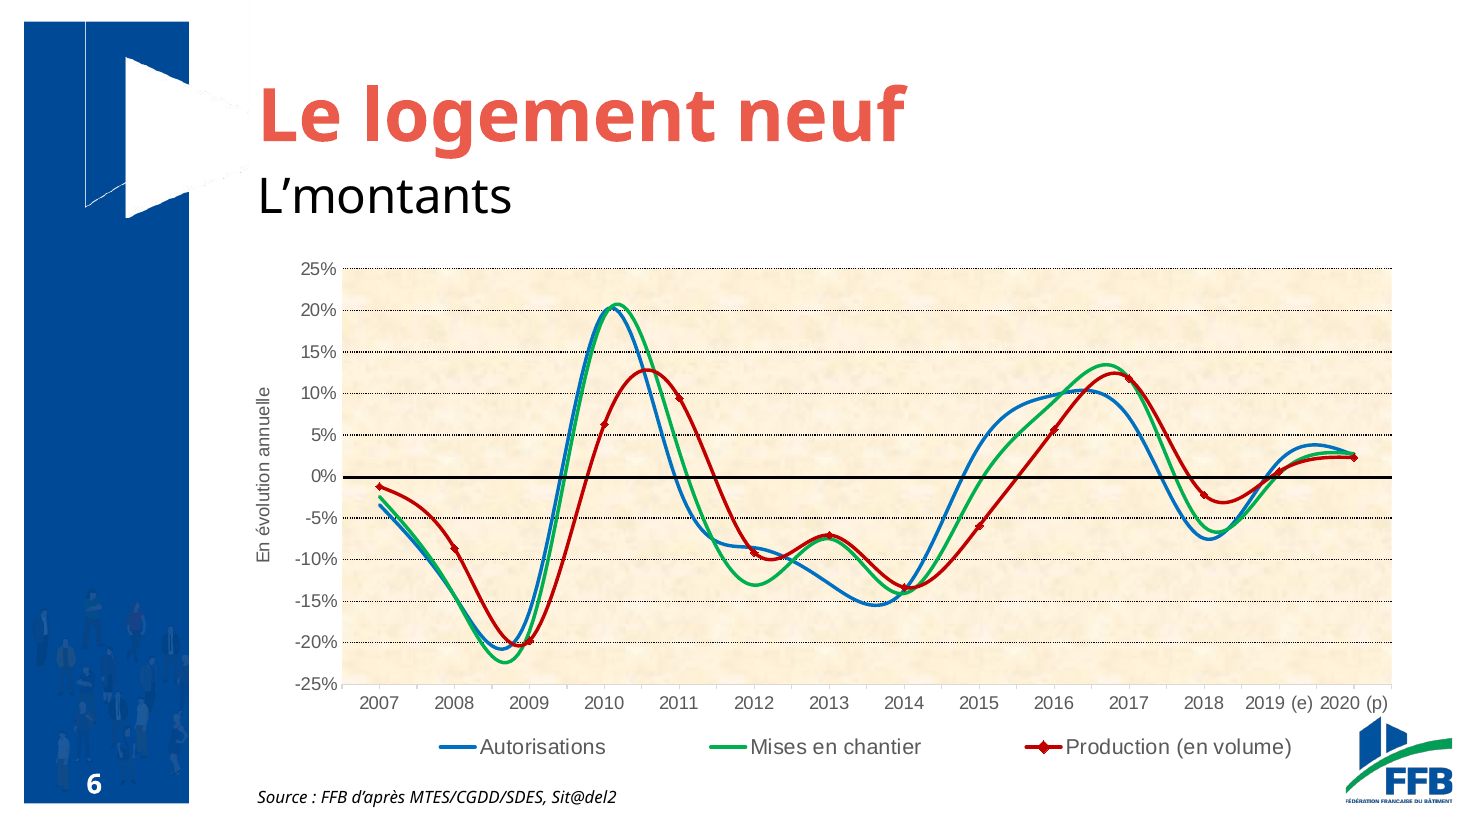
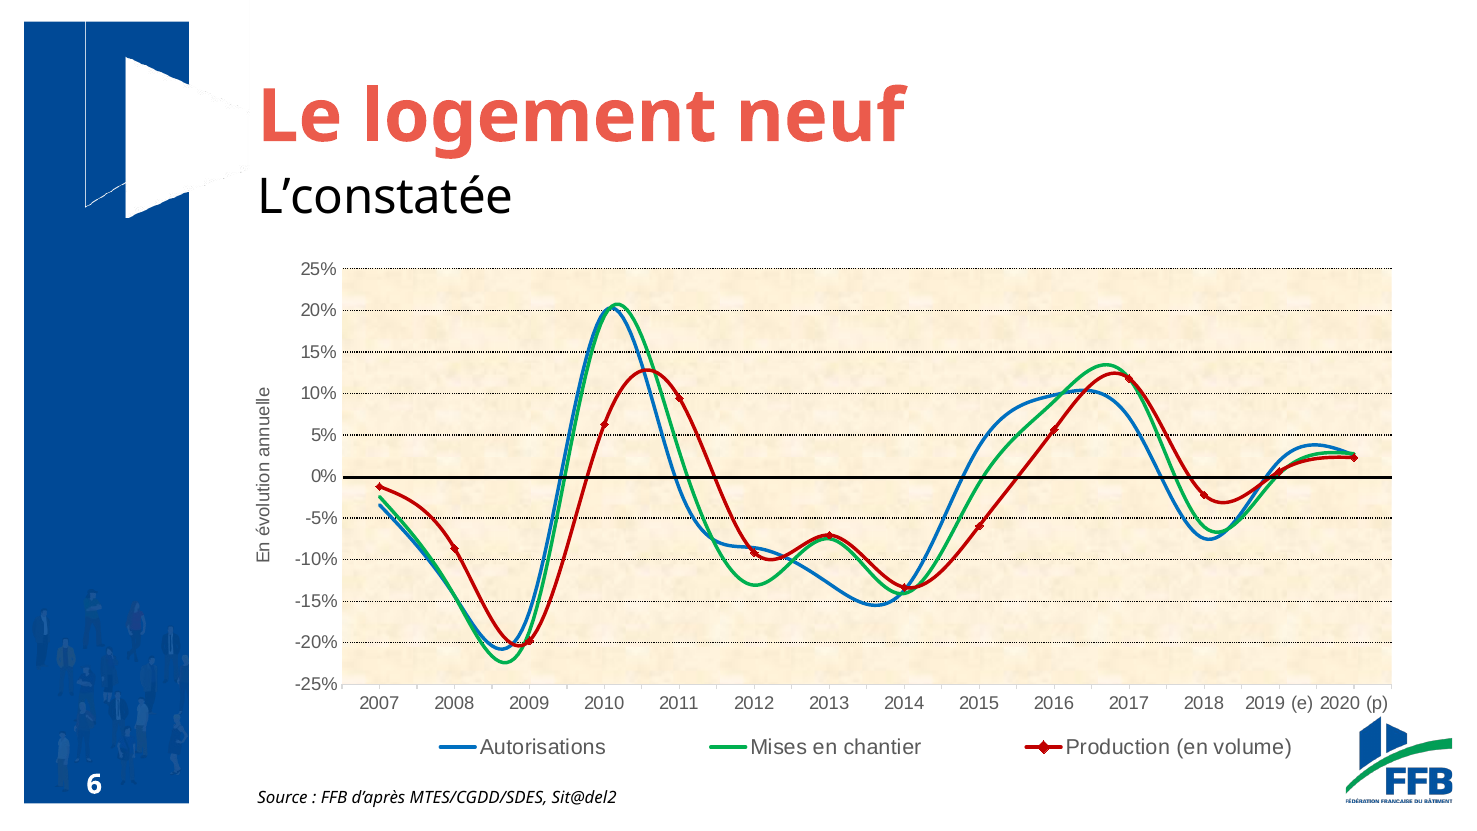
L’montants: L’montants -> L’constatée
